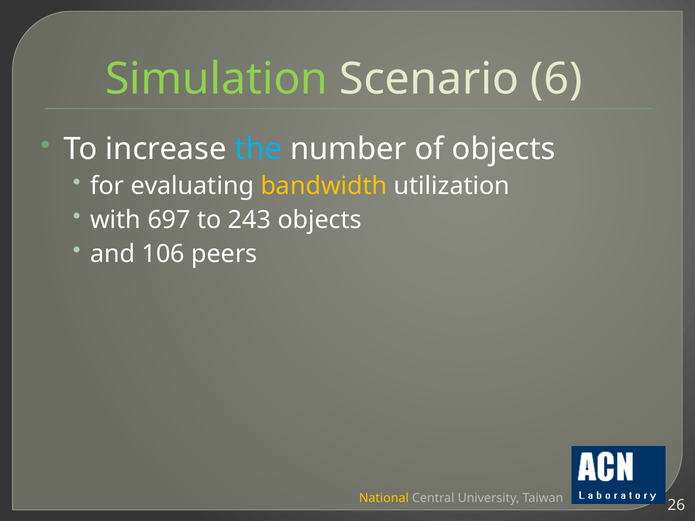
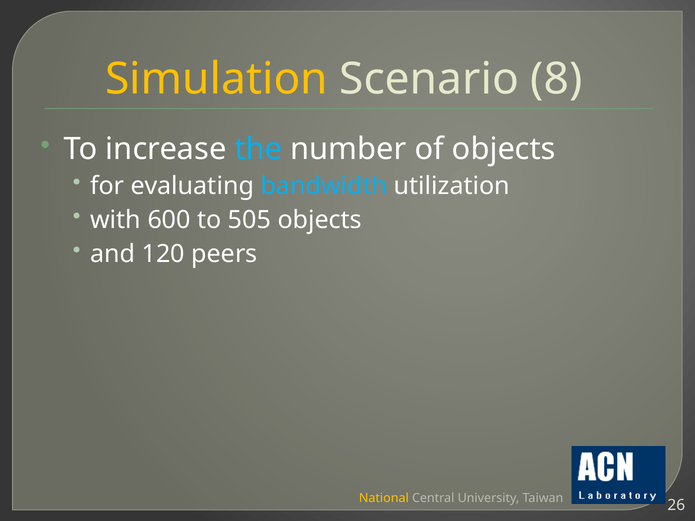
Simulation colour: light green -> yellow
6: 6 -> 8
bandwidth colour: yellow -> light blue
697: 697 -> 600
243: 243 -> 505
106: 106 -> 120
